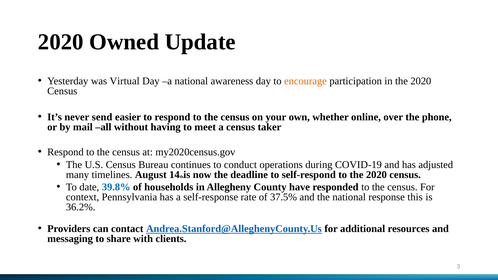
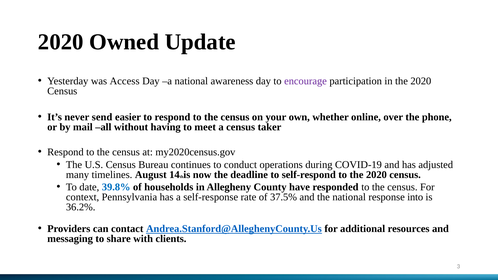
Virtual: Virtual -> Access
encourage colour: orange -> purple
this: this -> into
